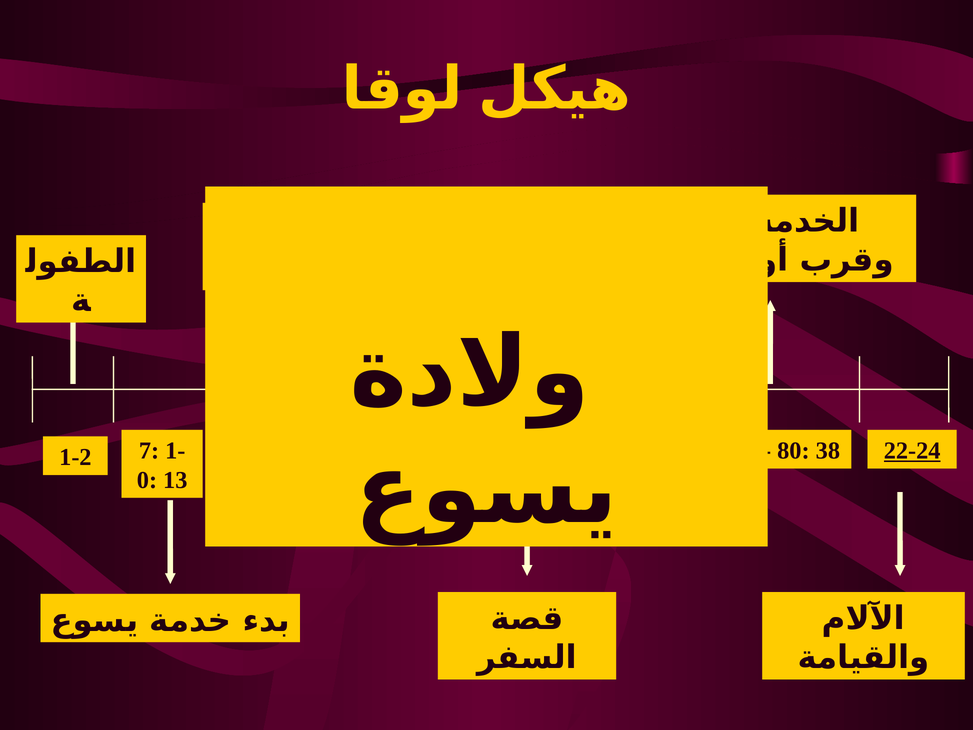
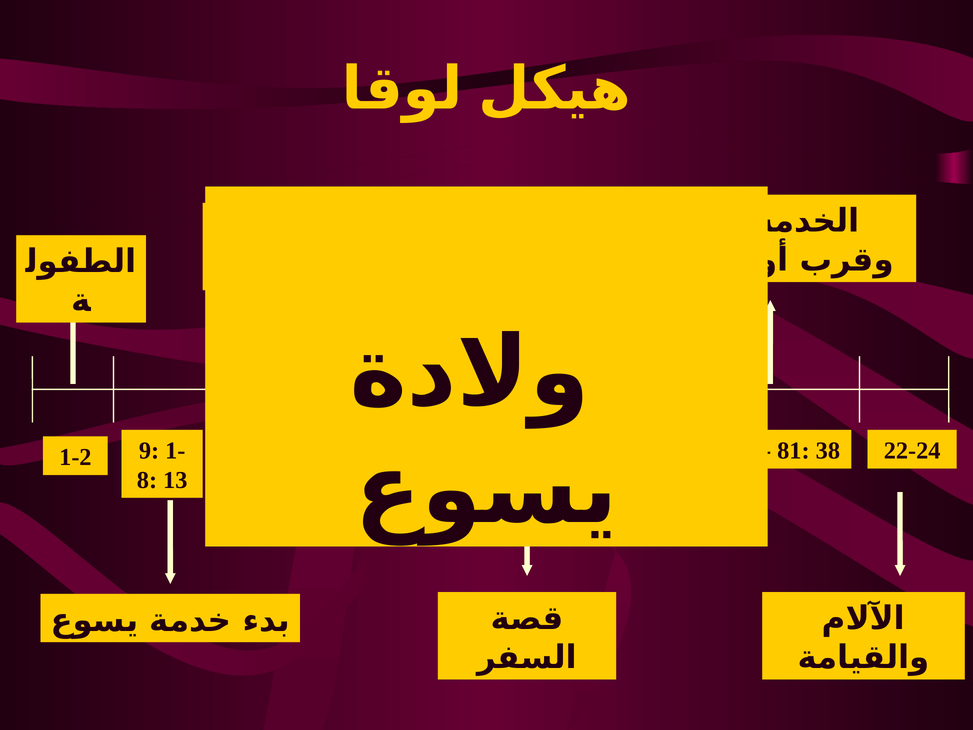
80: 80 -> 81
22-24 underline: present -> none
1-2 7: 7 -> 9
0: 0 -> 8
